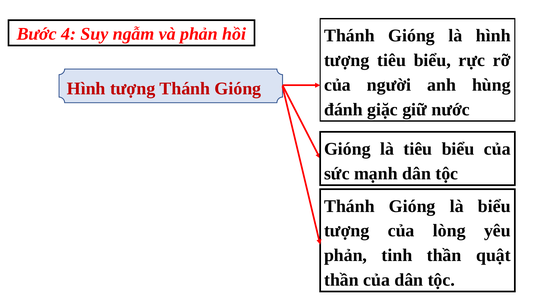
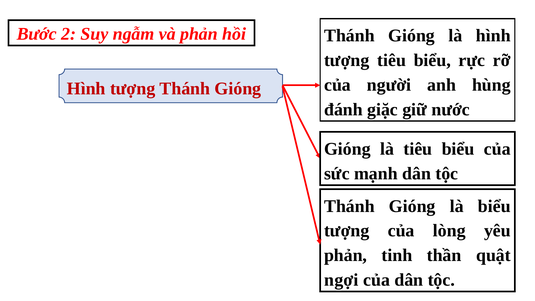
4: 4 -> 2
thần at (341, 280): thần -> ngợi
